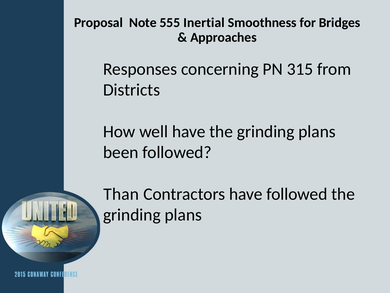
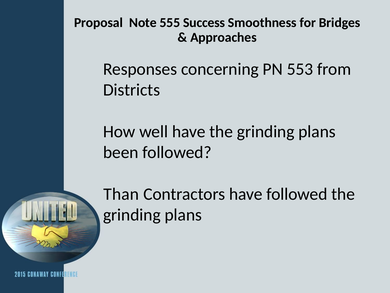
Inertial: Inertial -> Success
315: 315 -> 553
